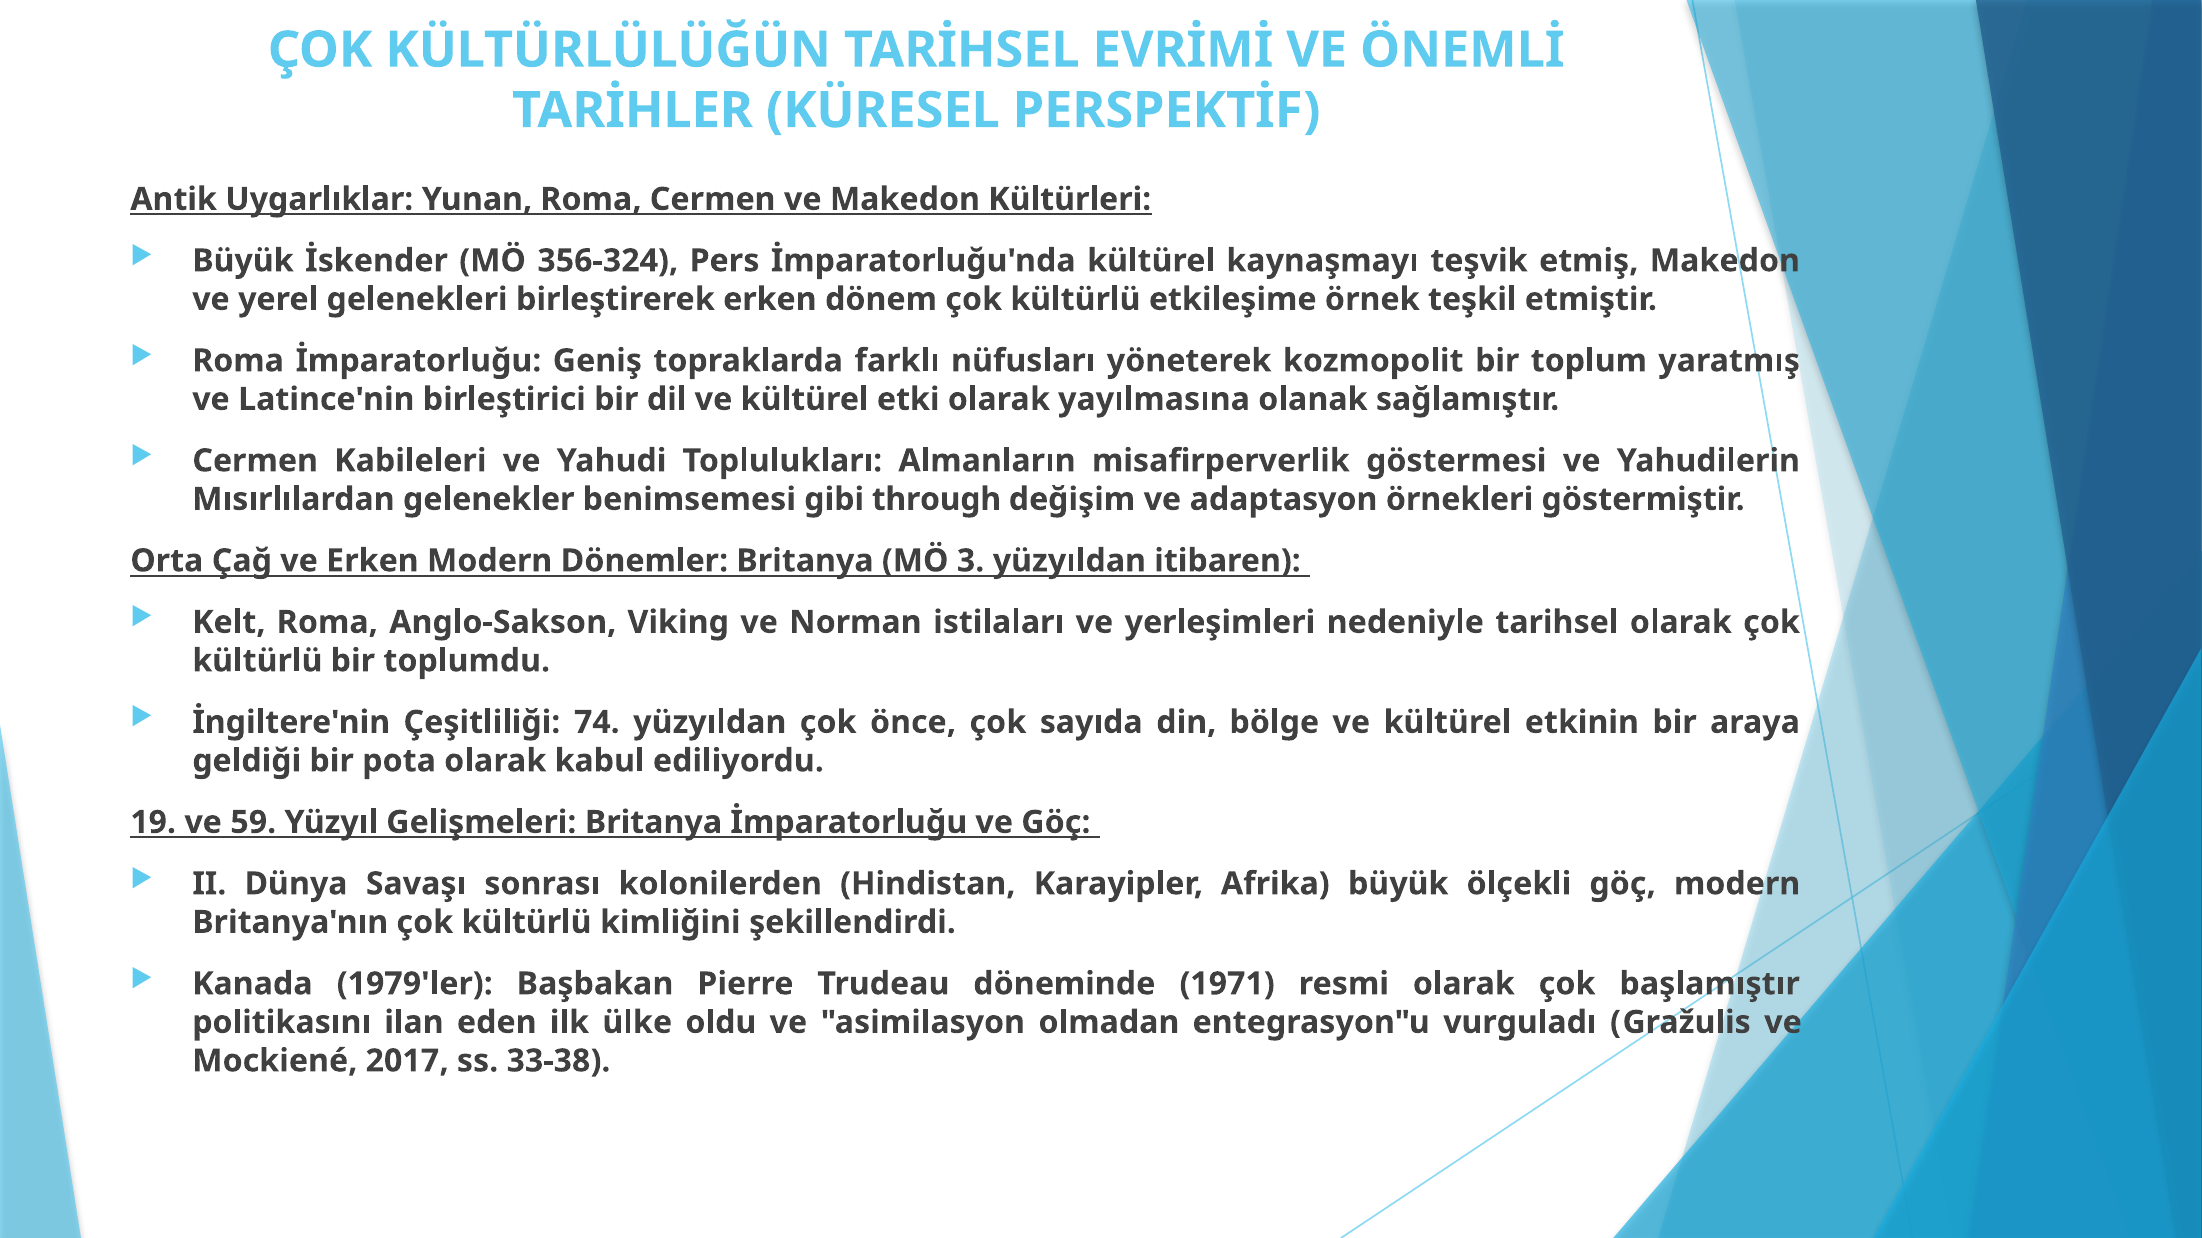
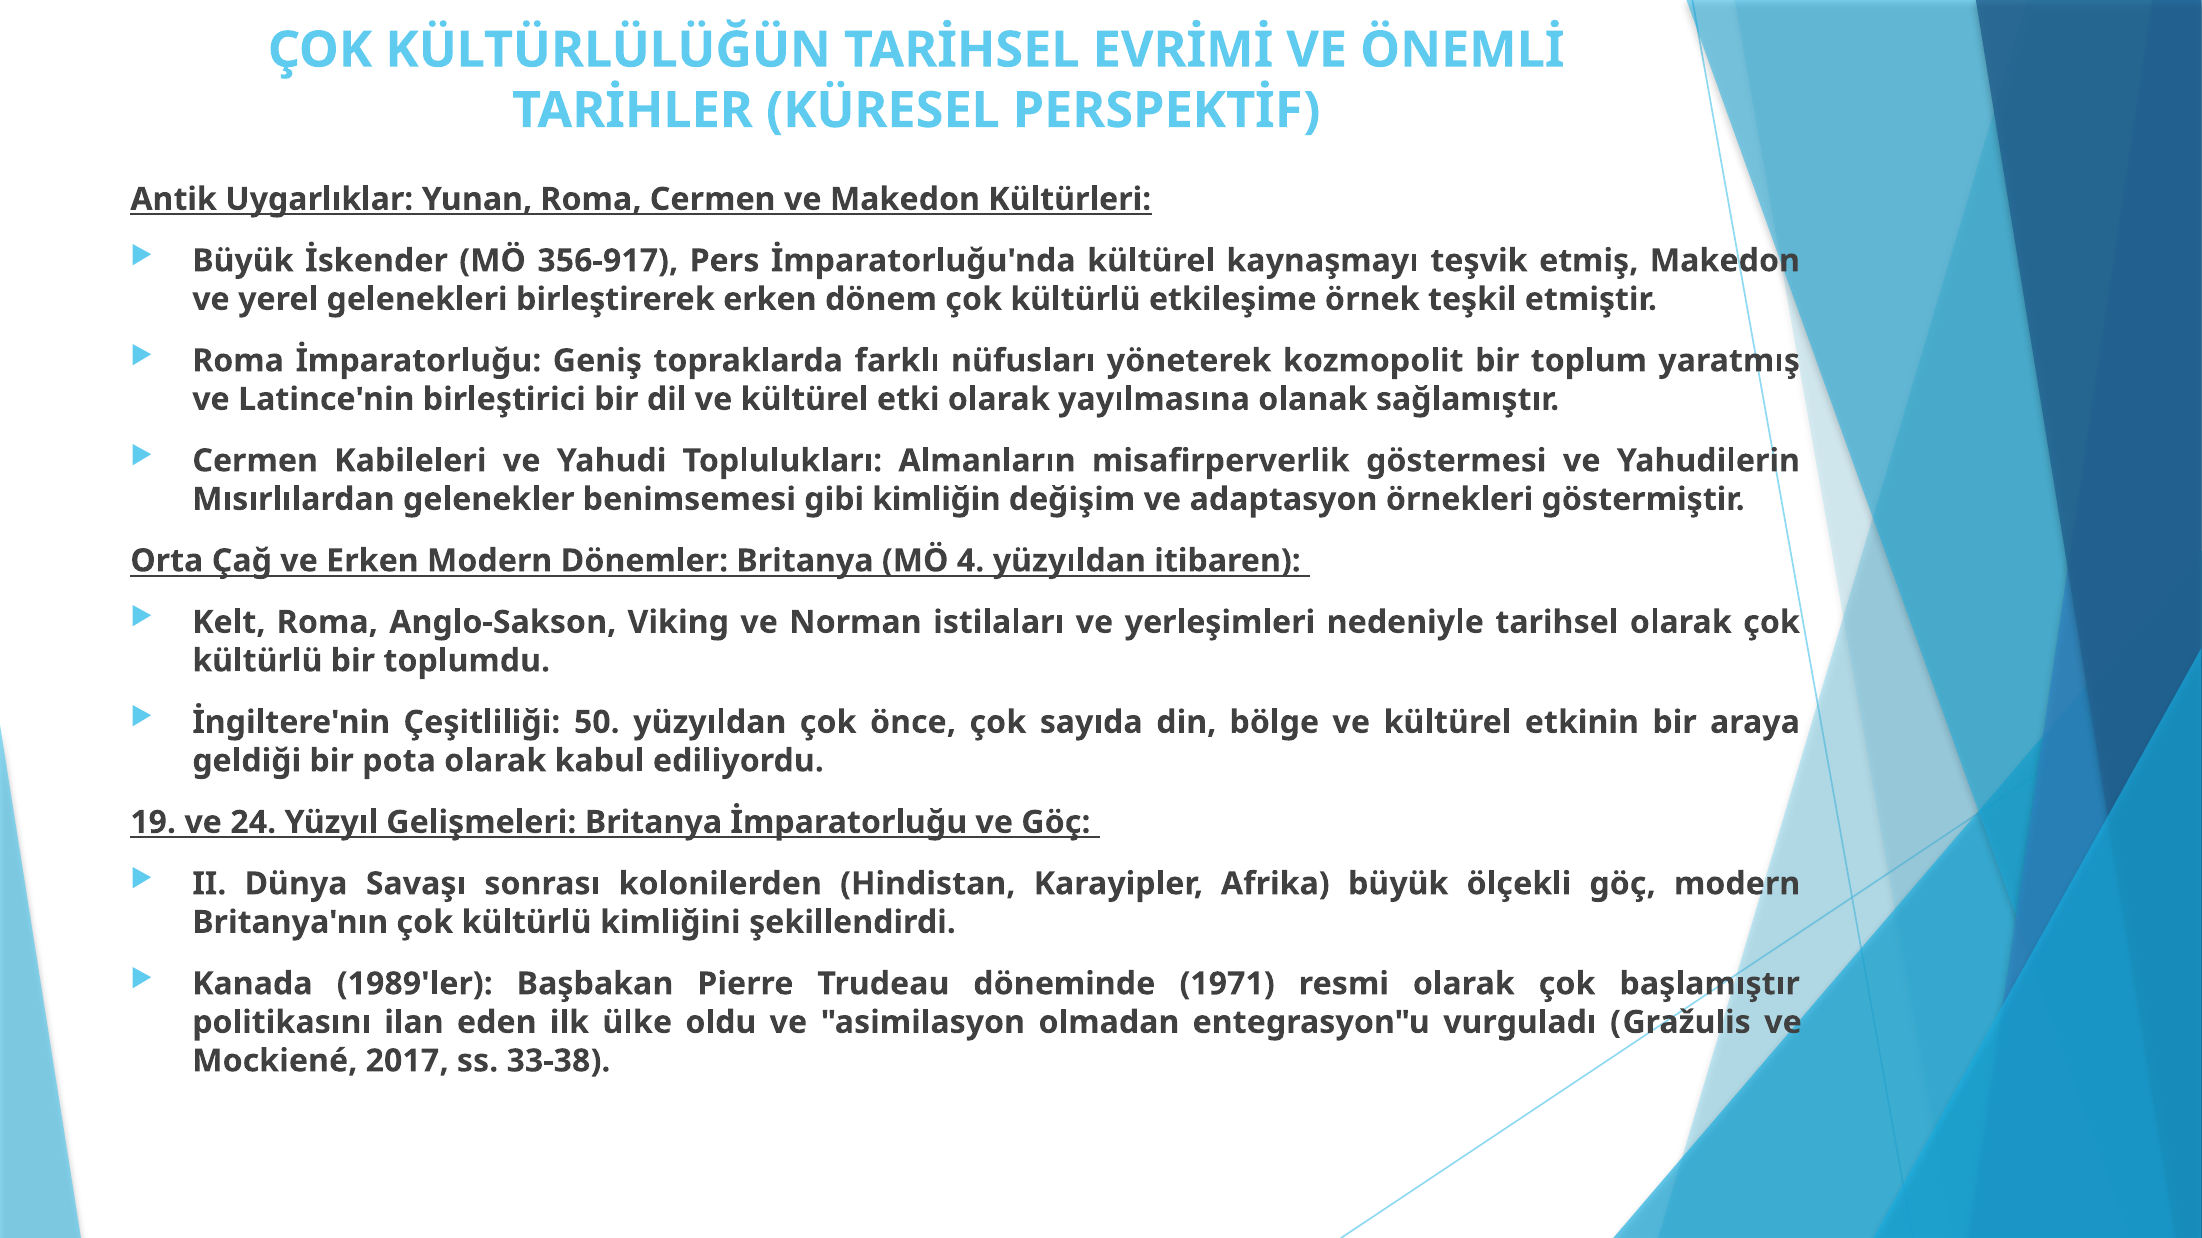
356-324: 356-324 -> 356-917
through: through -> kimliğin
3: 3 -> 4
74: 74 -> 50
59: 59 -> 24
1979'ler: 1979'ler -> 1989'ler
